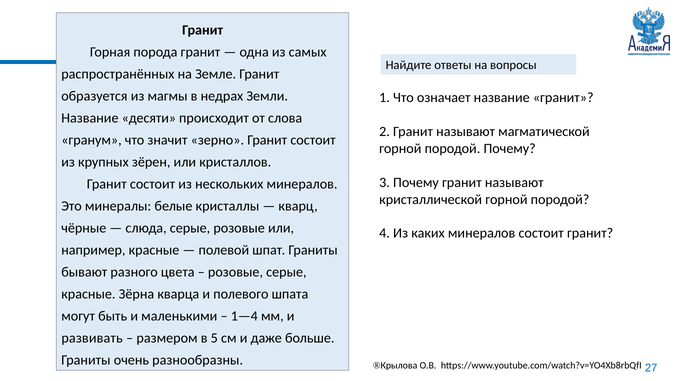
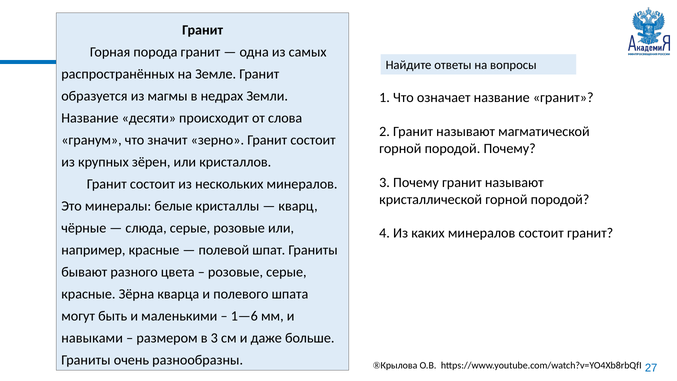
1—4: 1—4 -> 1—6
развивать: развивать -> навыками
в 5: 5 -> 3
